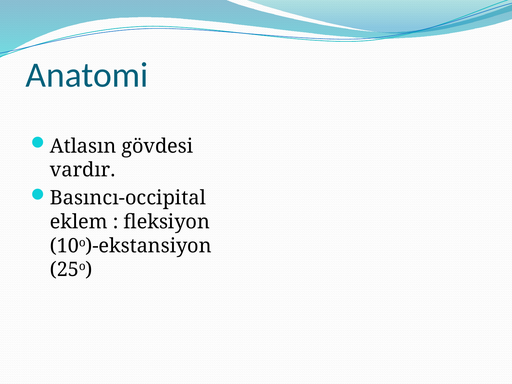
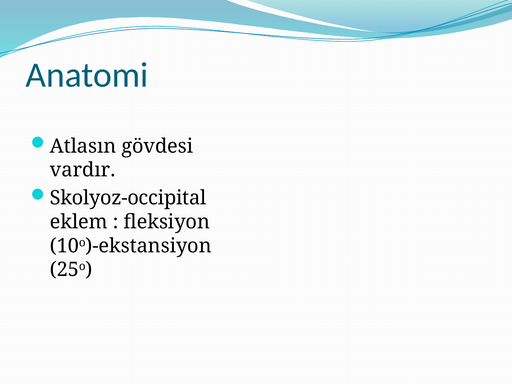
Basıncı-occipital: Basıncı-occipital -> Skolyoz-occipital
